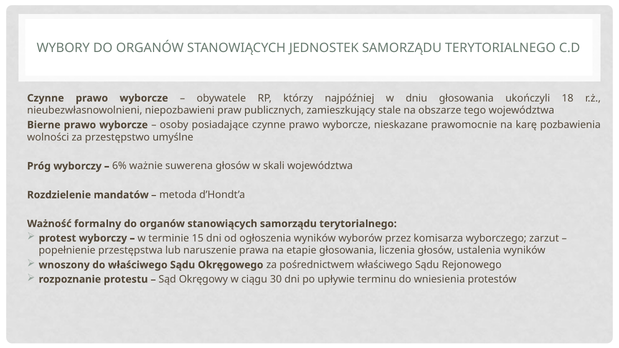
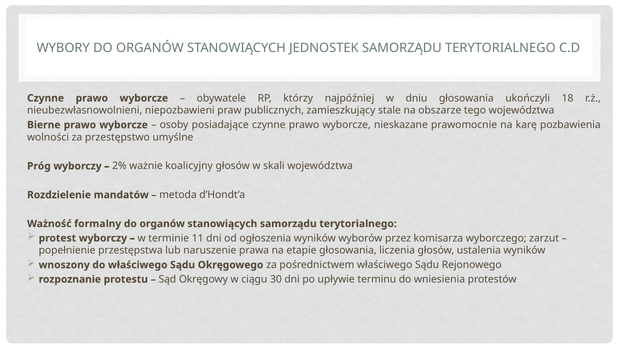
6%: 6% -> 2%
suwerena: suwerena -> koalicyjny
15: 15 -> 11
